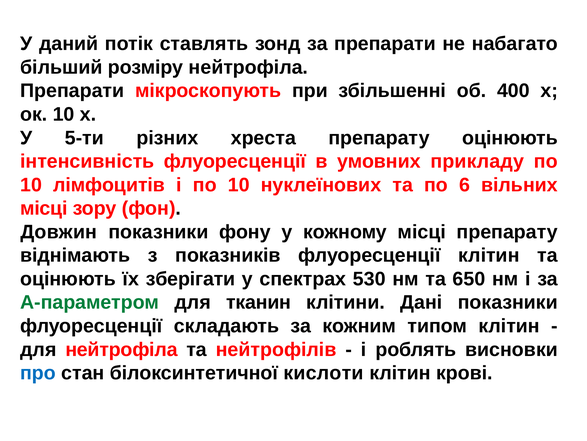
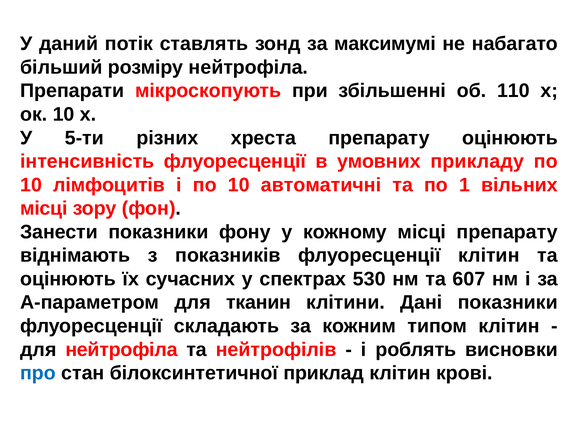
за препарати: препарати -> максимумі
400: 400 -> 110
нуклеїнових: нуклеїнових -> автоматичні
6: 6 -> 1
Довжин: Довжин -> Занести
зберігати: зберігати -> сучасних
650: 650 -> 607
А-параметром colour: green -> black
кислоти: кислоти -> приклад
